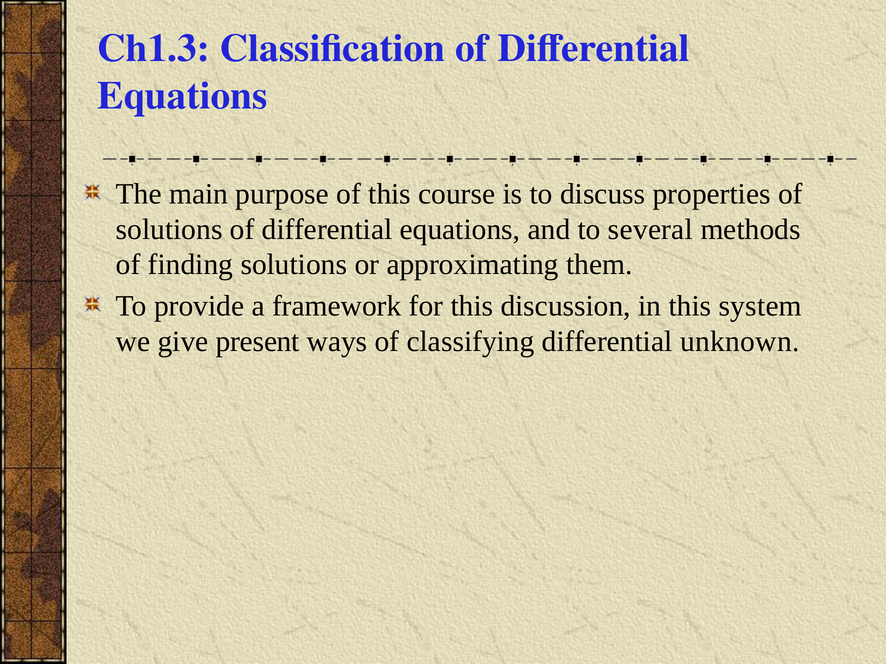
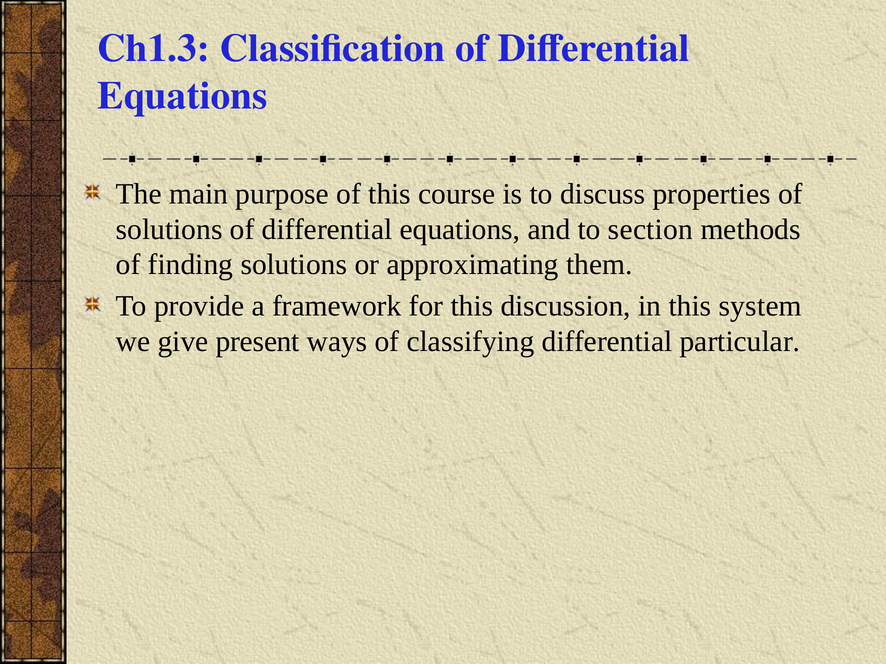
several: several -> section
unknown: unknown -> particular
